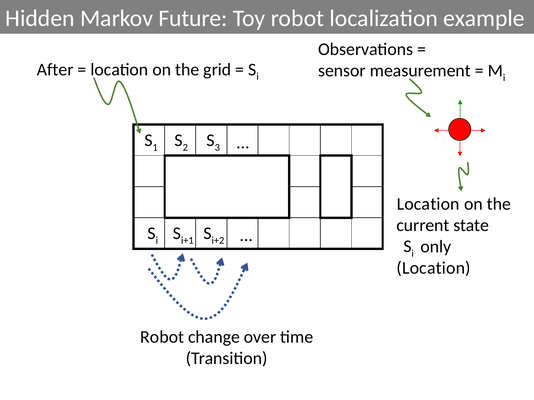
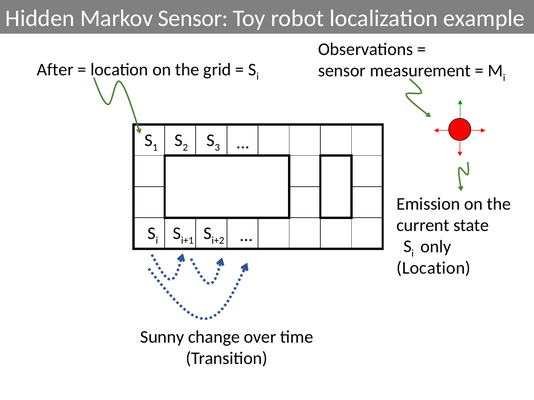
Markov Future: Future -> Sensor
Location at (428, 204): Location -> Emission
Robot at (162, 337): Robot -> Sunny
